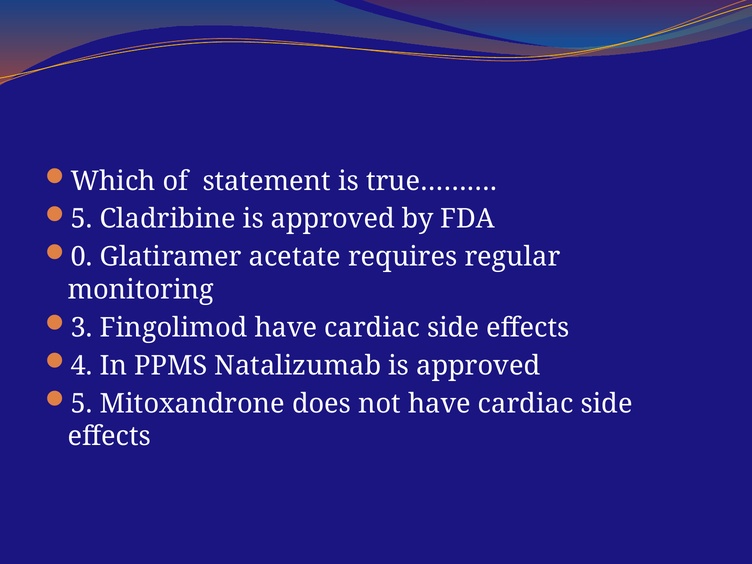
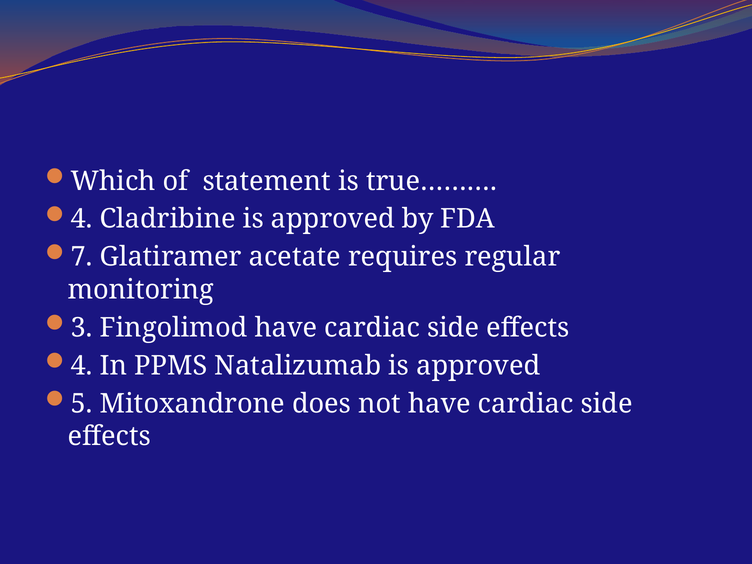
5 at (82, 219): 5 -> 4
0: 0 -> 7
